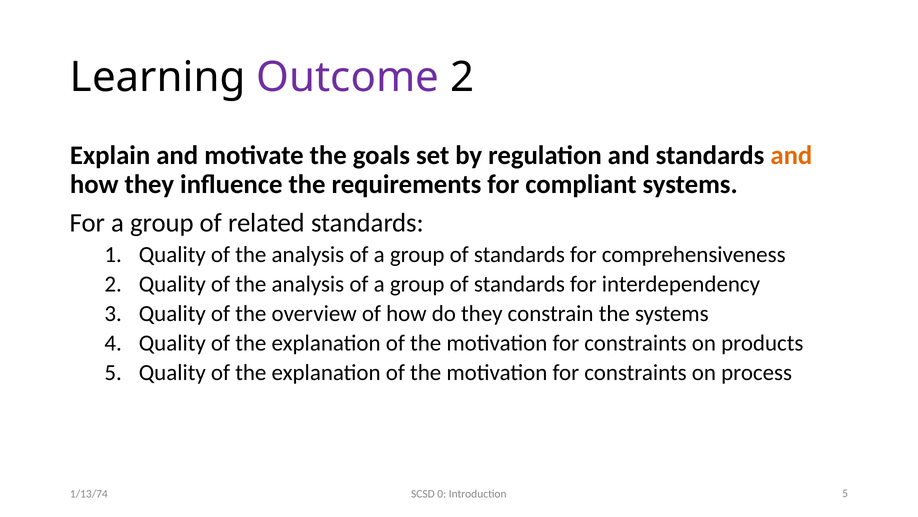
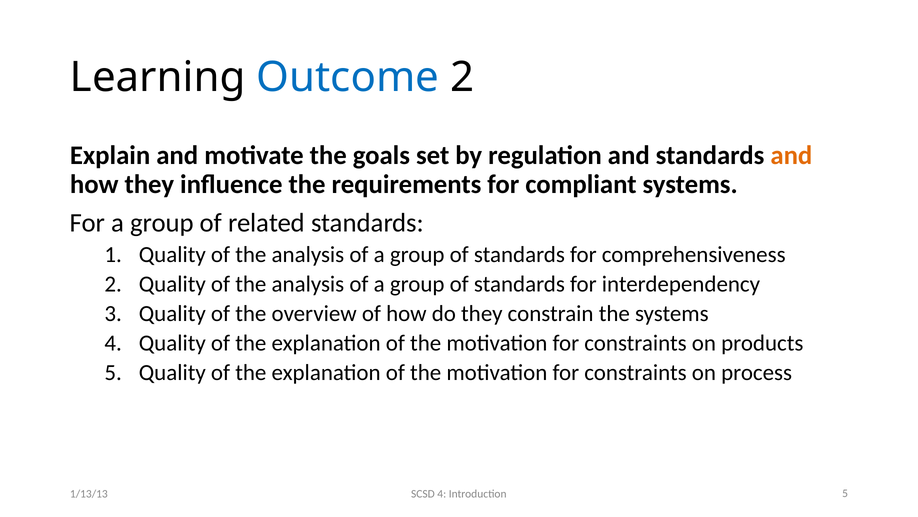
Outcome colour: purple -> blue
1/13/74: 1/13/74 -> 1/13/13
SCSD 0: 0 -> 4
